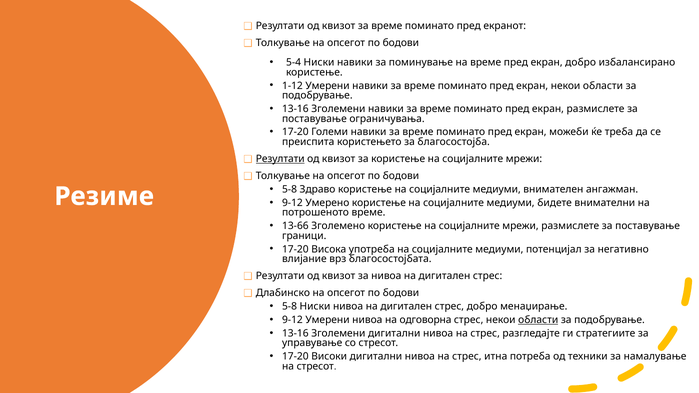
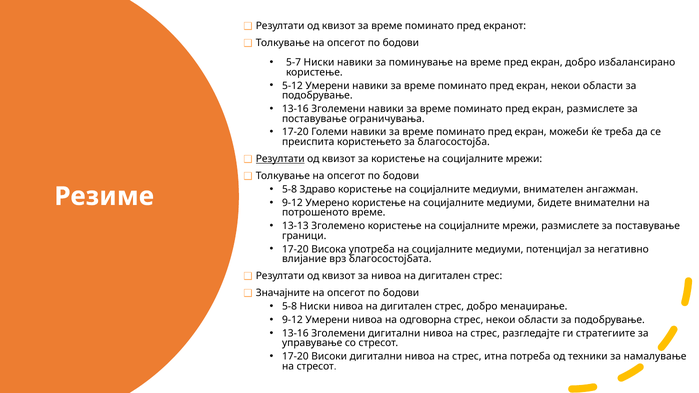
5-4: 5-4 -> 5-7
1-12: 1-12 -> 5-12
13-66: 13-66 -> 13-13
Длабинско: Длабинско -> Значајните
области at (538, 320) underline: present -> none
